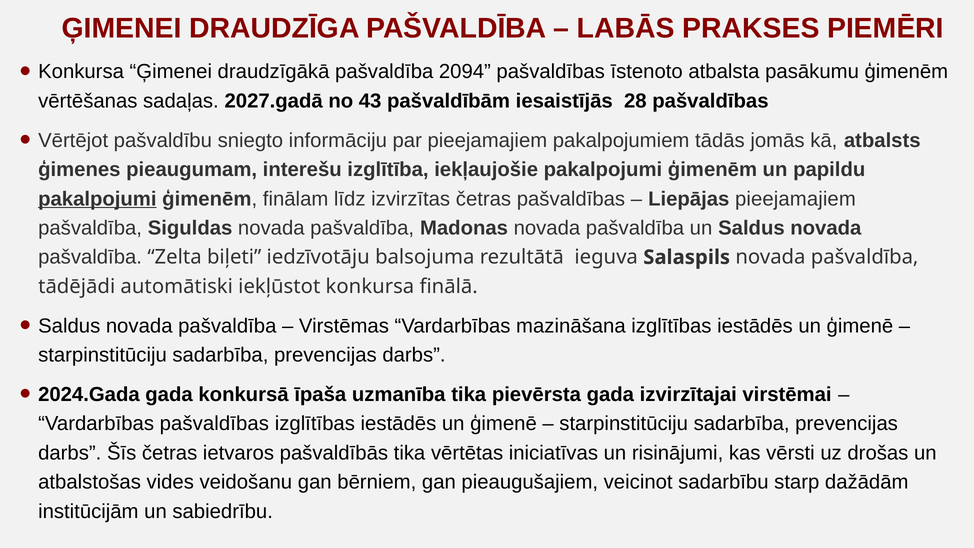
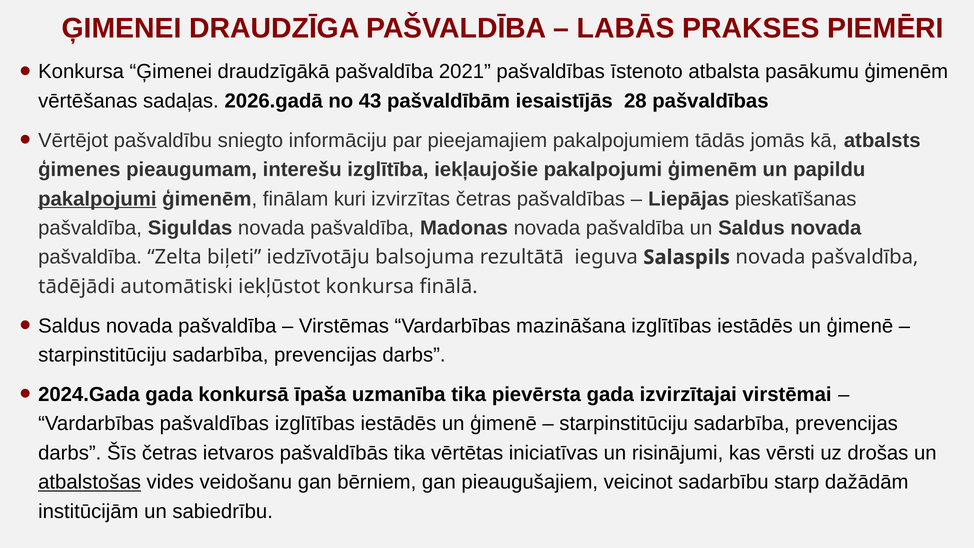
2094: 2094 -> 2021
2027.gadā: 2027.gadā -> 2026.gadā
līdz: līdz -> kuri
Liepājas pieejamajiem: pieejamajiem -> pieskatīšanas
atbalstošas underline: none -> present
